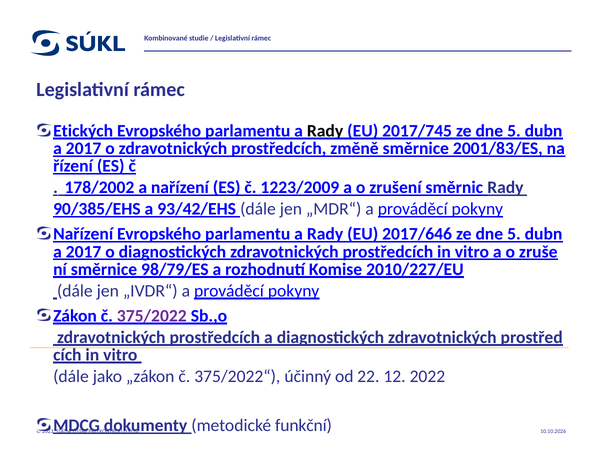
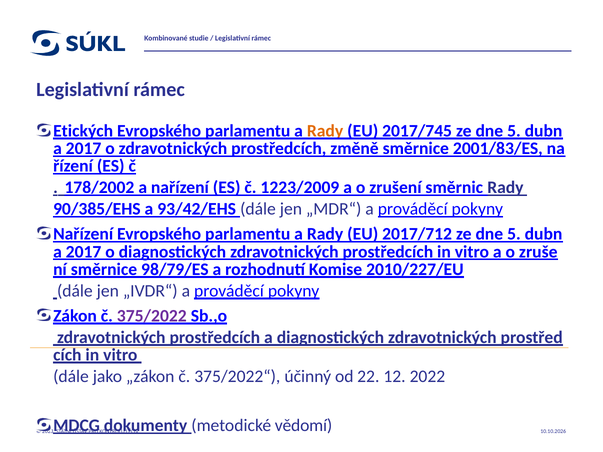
Rady at (325, 131) colour: black -> orange
2017/646: 2017/646 -> 2017/712
funkční: funkční -> vědomí
